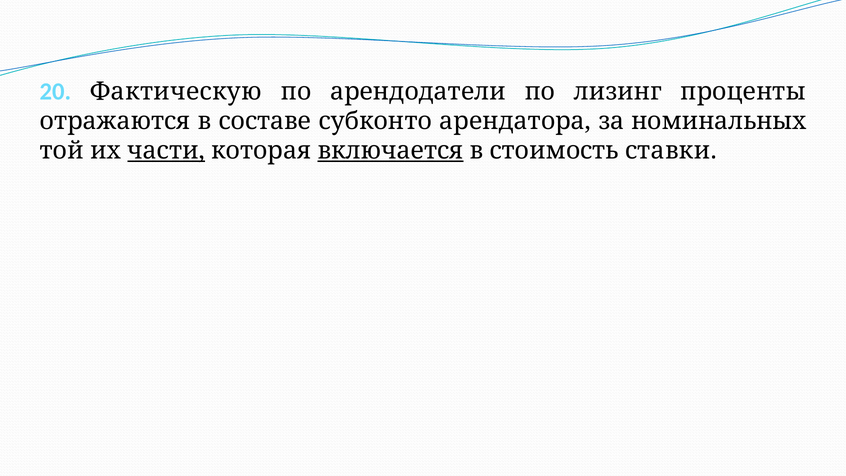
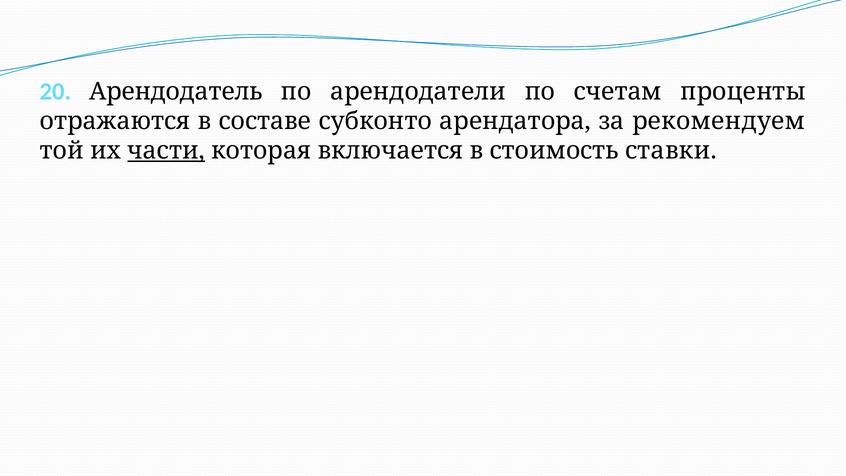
Фактическую: Фактическую -> Арендодатель
лизинг: лизинг -> счетам
номинальных: номинальных -> рекомендуем
включается underline: present -> none
